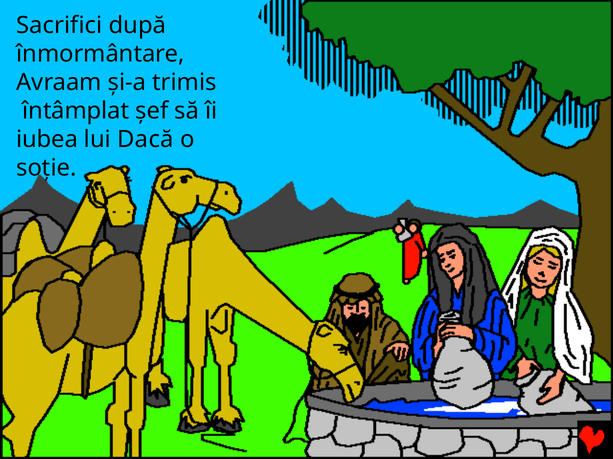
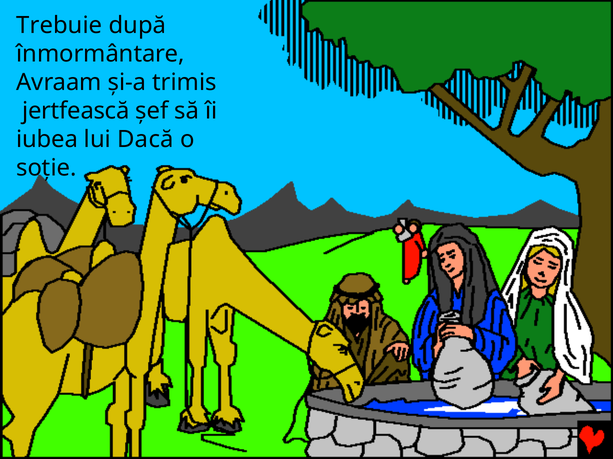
Sacrifici: Sacrifici -> Trebuie
întâmplat: întâmplat -> jertfească
